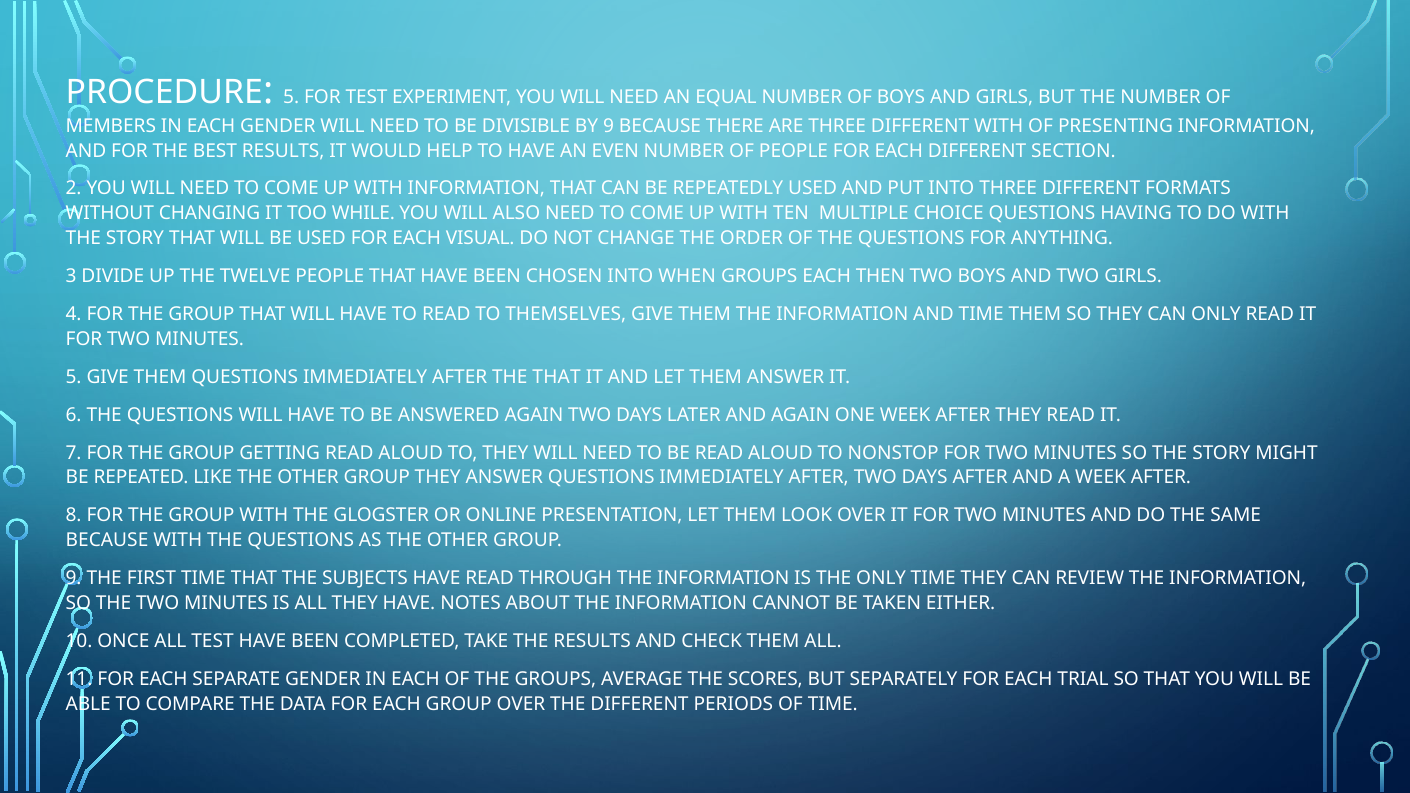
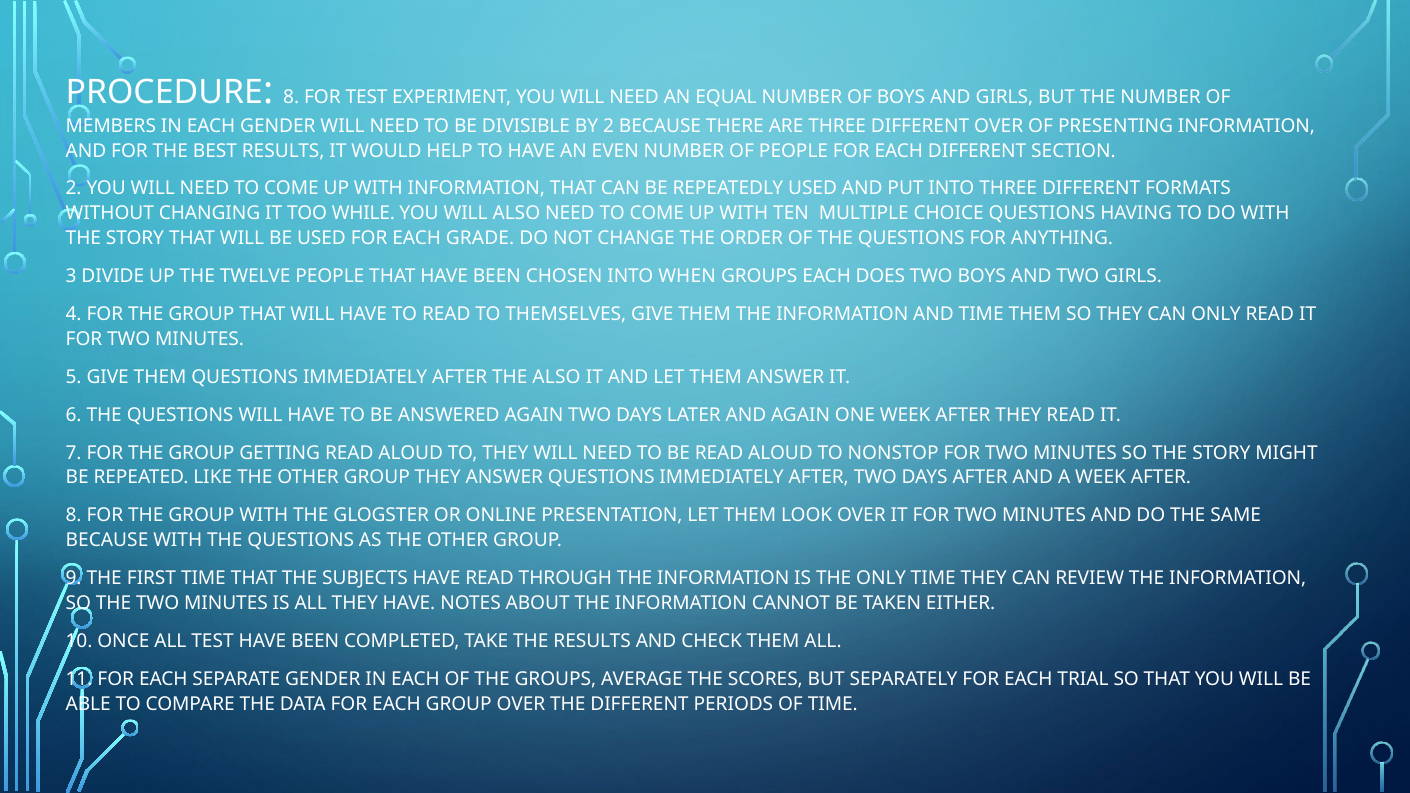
PROCEDURE 5: 5 -> 8
BY 9: 9 -> 2
DIFFERENT WITH: WITH -> OVER
VISUAL: VISUAL -> GRADE
THEN: THEN -> DOES
THE THAT: THAT -> ALSO
